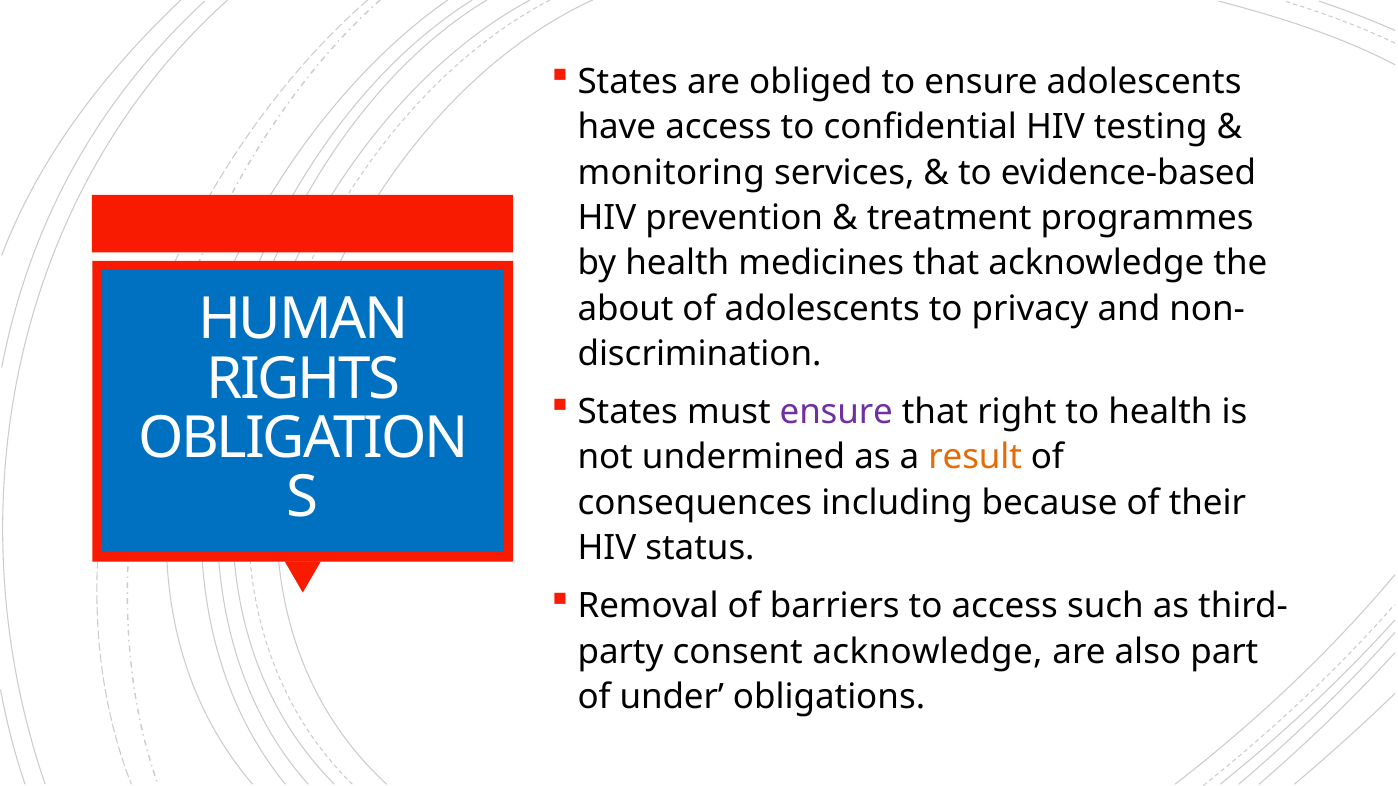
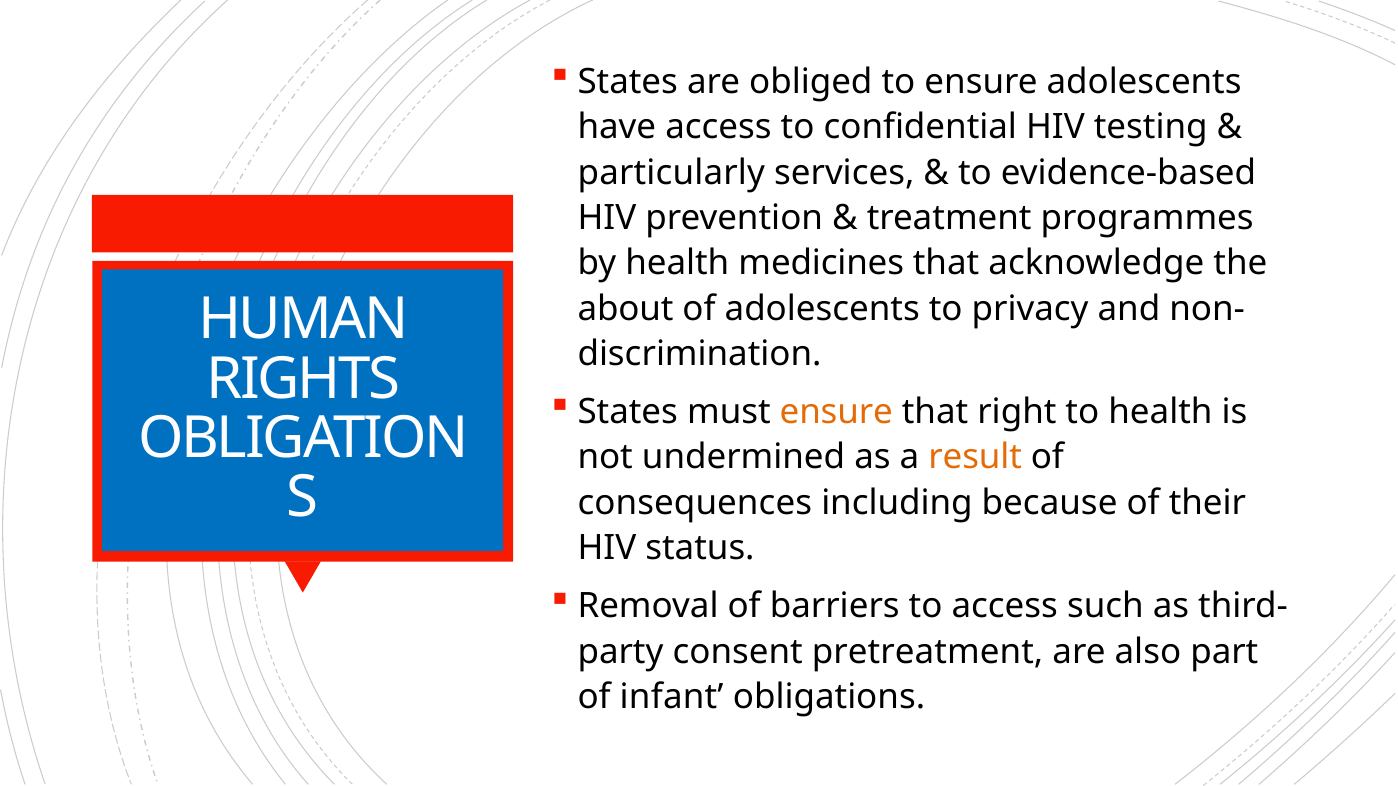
monitoring: monitoring -> particularly
ensure at (836, 412) colour: purple -> orange
consent acknowledge: acknowledge -> pretreatment
under: under -> infant
